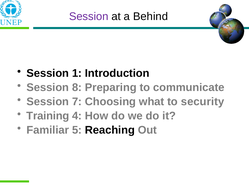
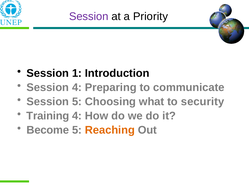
Behind: Behind -> Priority
Session 8: 8 -> 4
Session 7: 7 -> 5
Familiar: Familiar -> Become
Reaching colour: black -> orange
